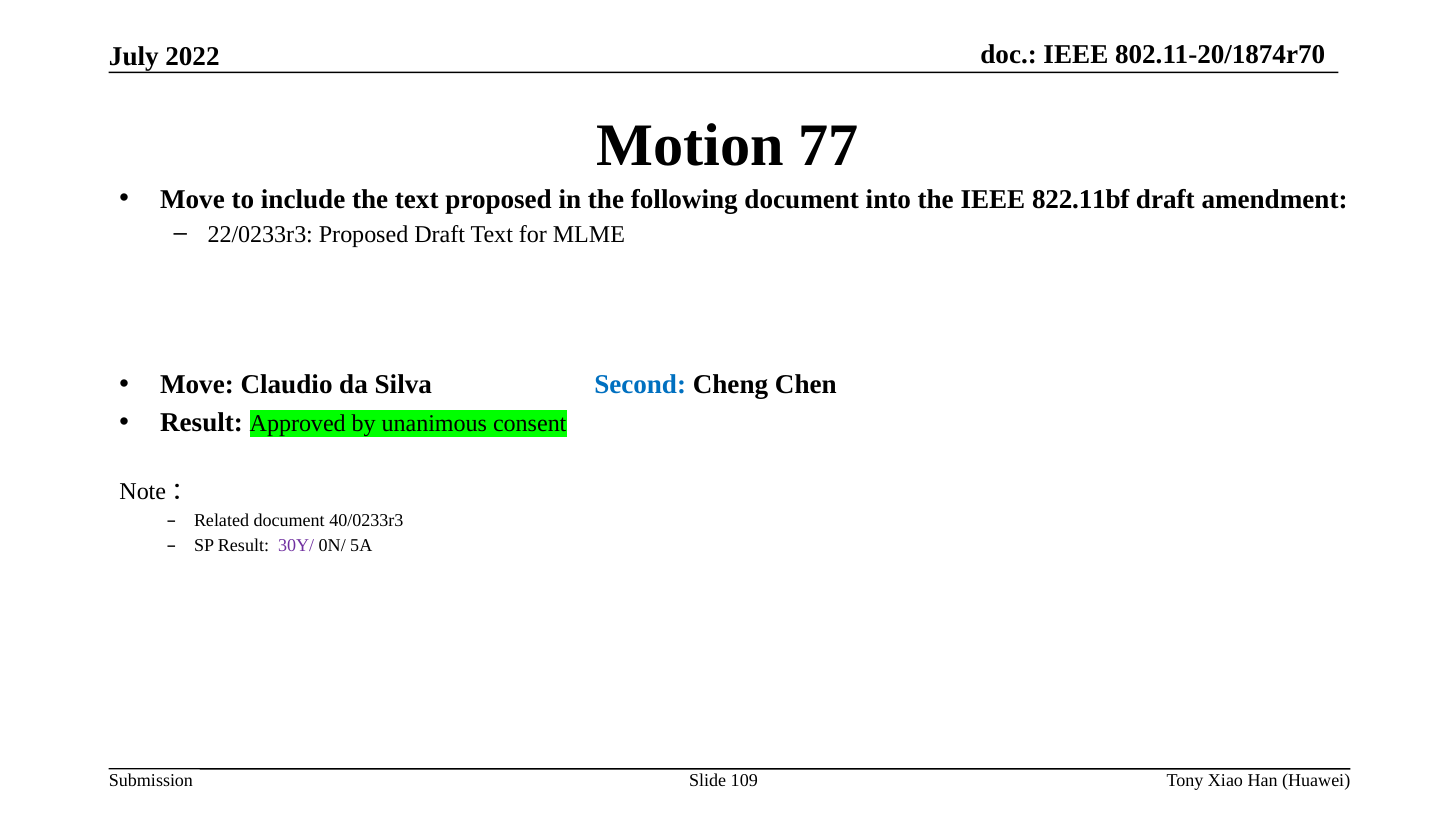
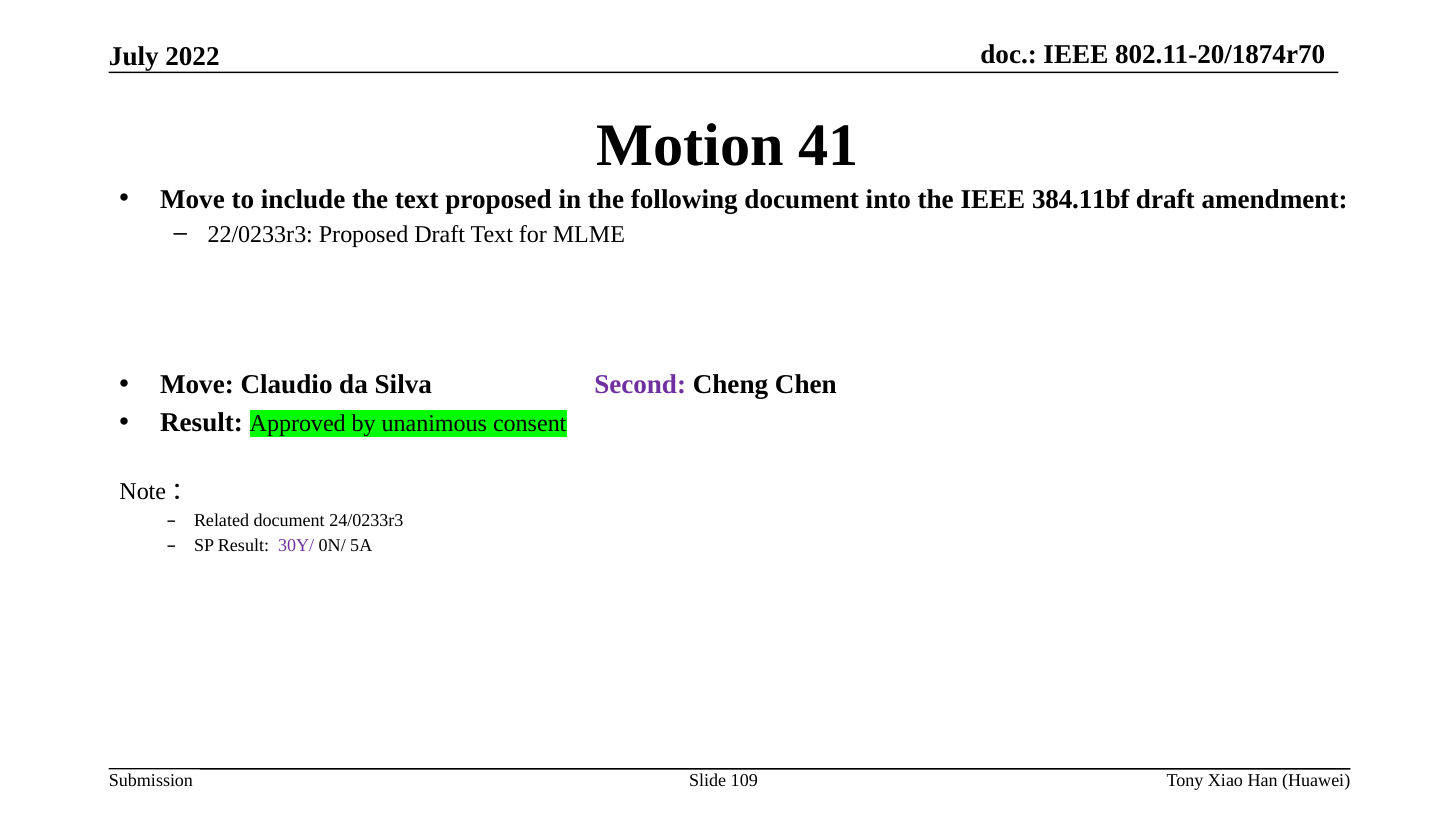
77: 77 -> 41
822.11bf: 822.11bf -> 384.11bf
Second colour: blue -> purple
40/0233r3: 40/0233r3 -> 24/0233r3
